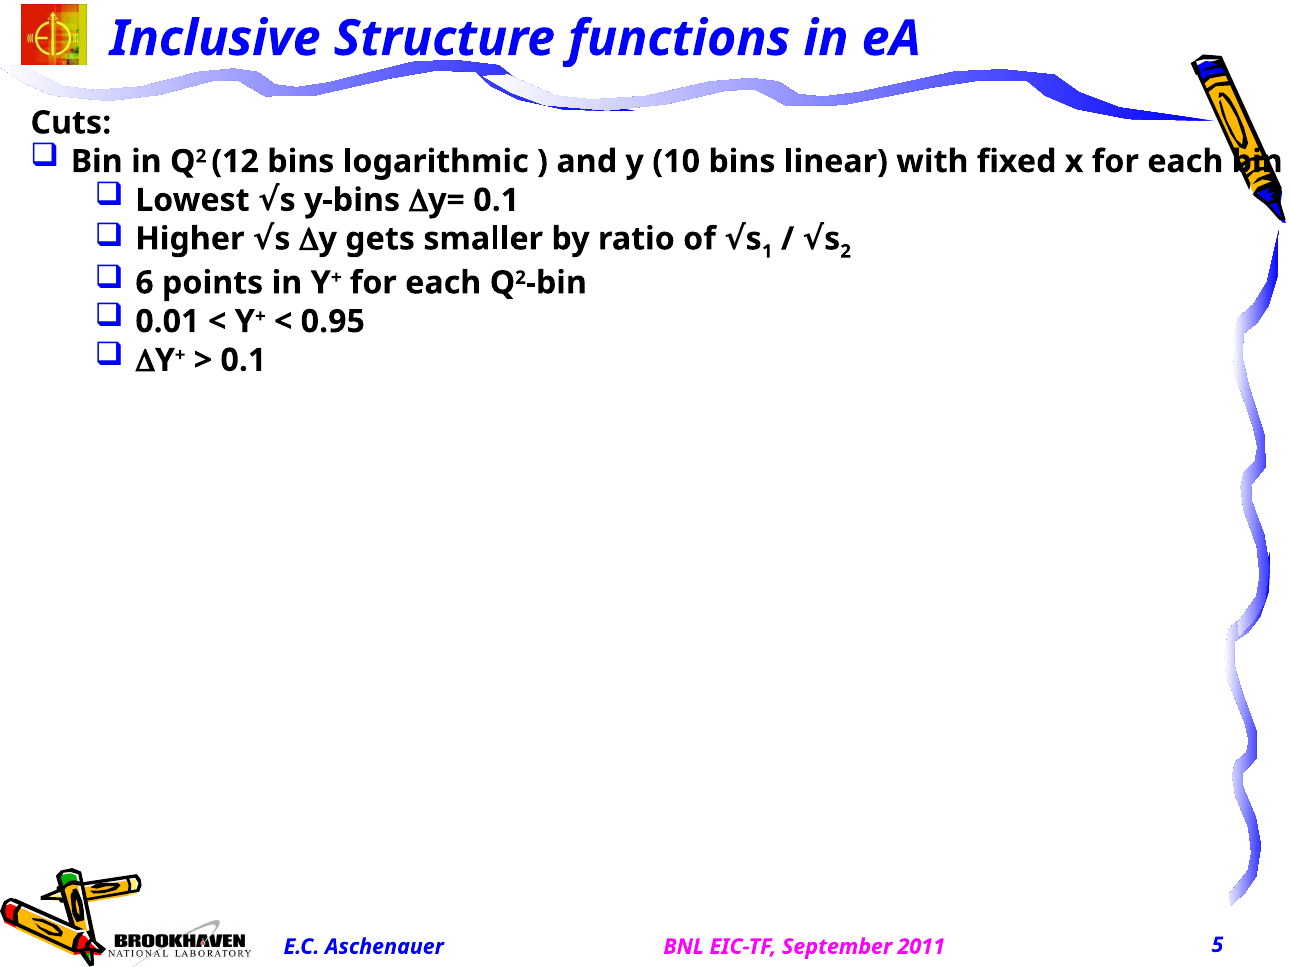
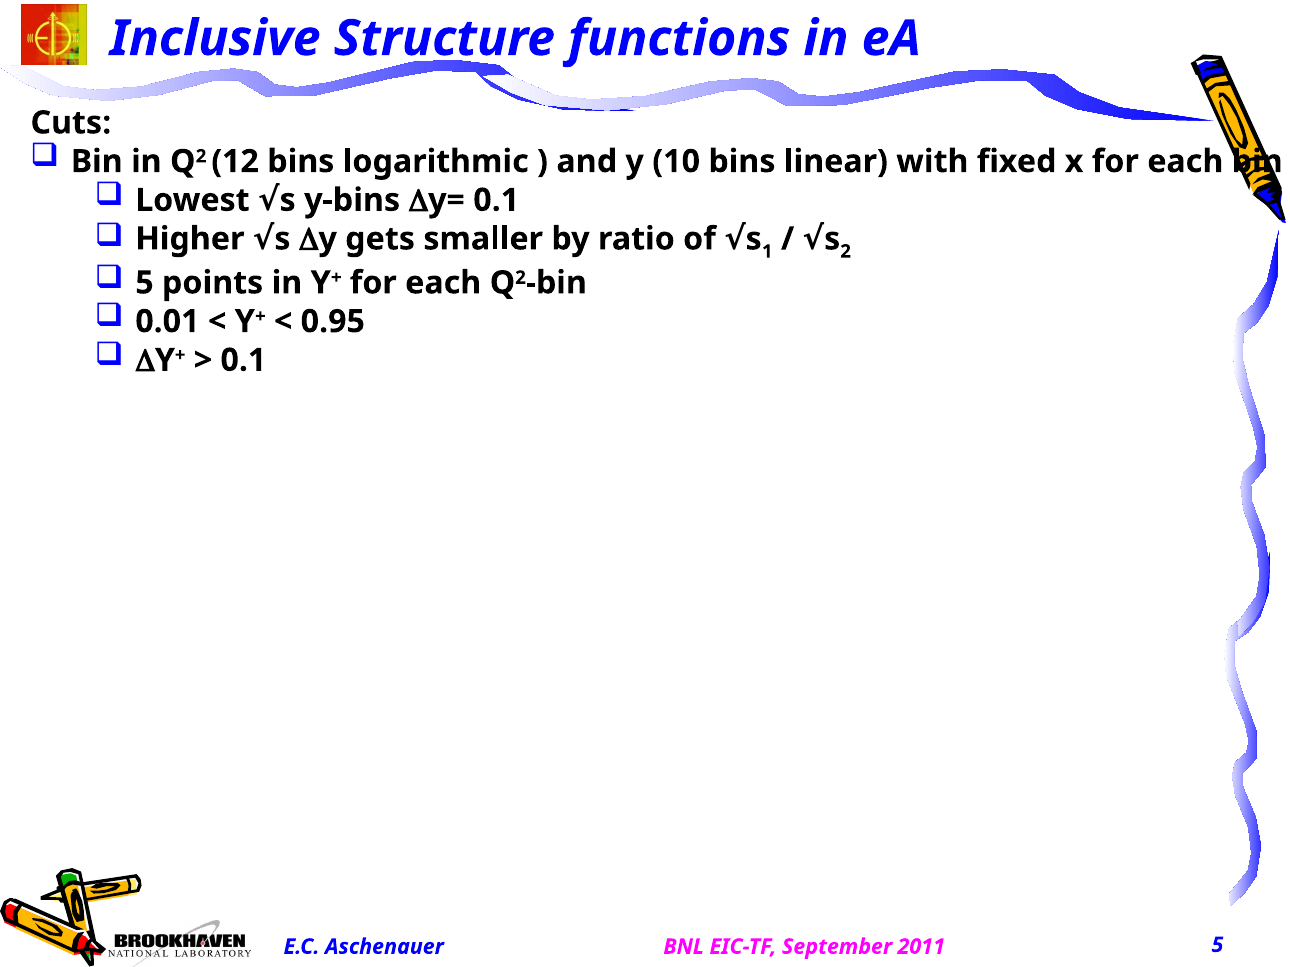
6 at (145, 283): 6 -> 5
